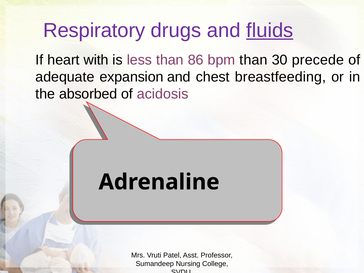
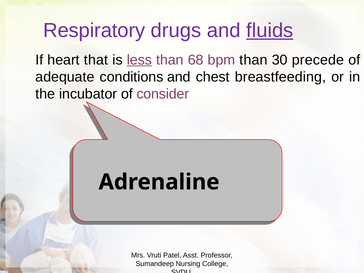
with: with -> that
less underline: none -> present
86: 86 -> 68
expansion: expansion -> conditions
absorbed: absorbed -> incubator
acidosis: acidosis -> consider
